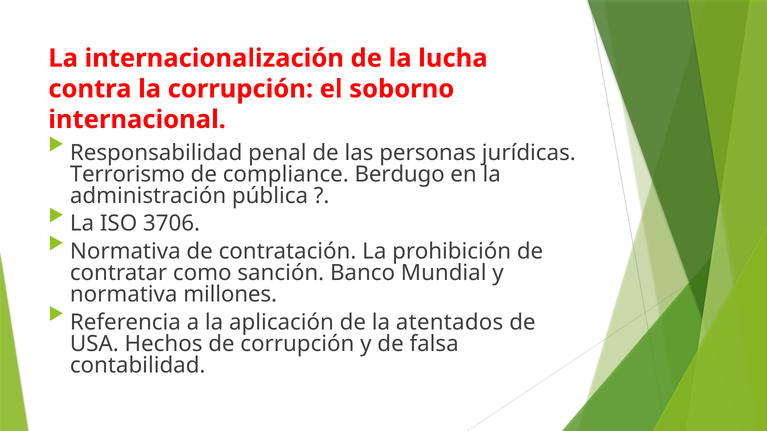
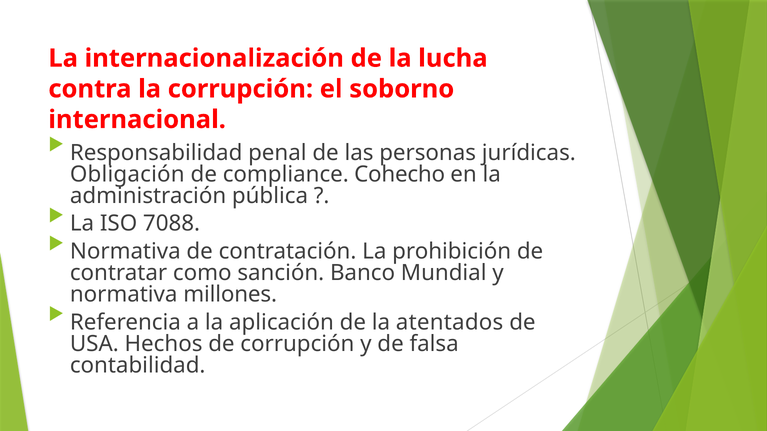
Terrorismo: Terrorismo -> Obligación
Berdugo: Berdugo -> Cohecho
3706: 3706 -> 7088
